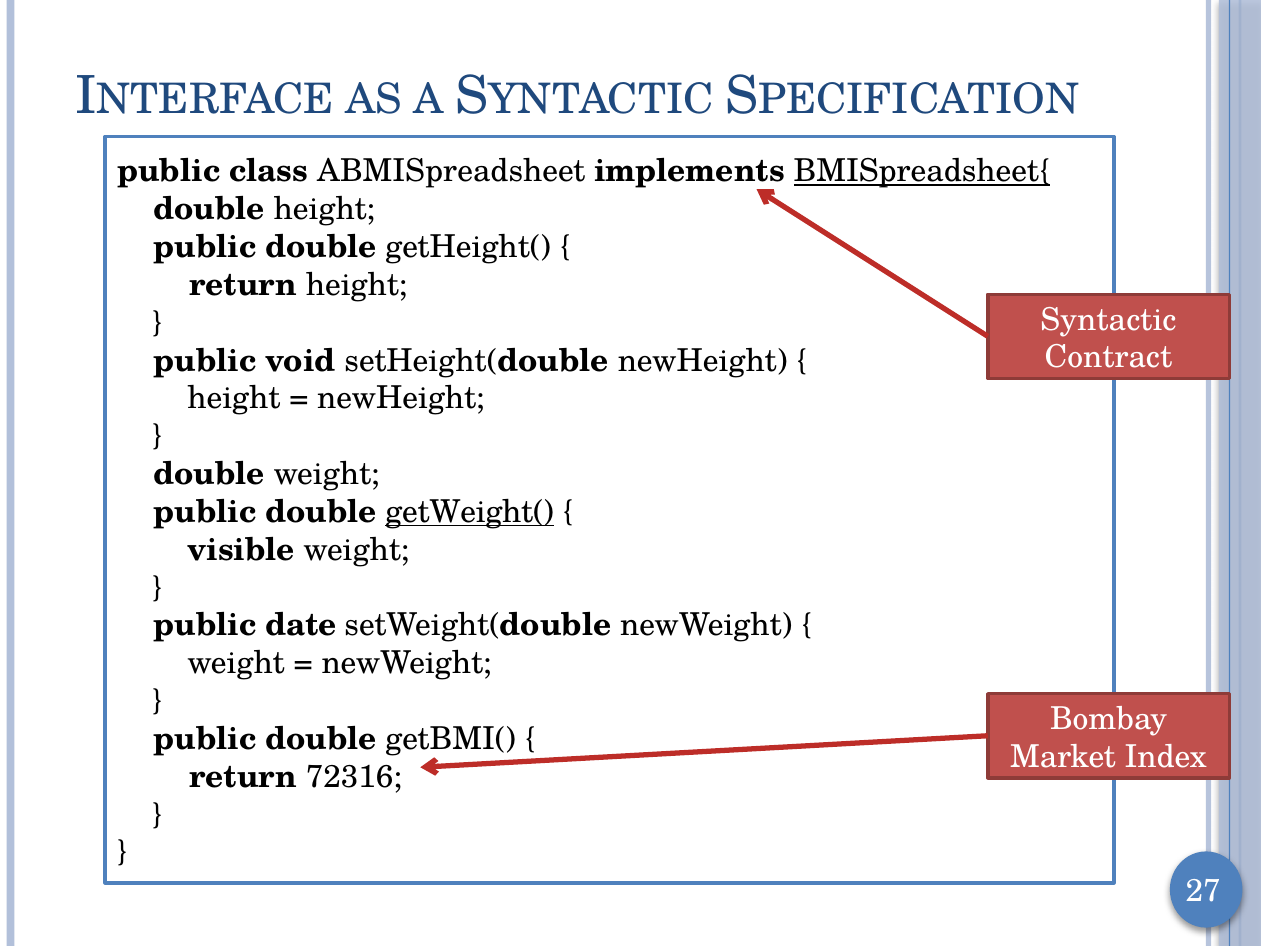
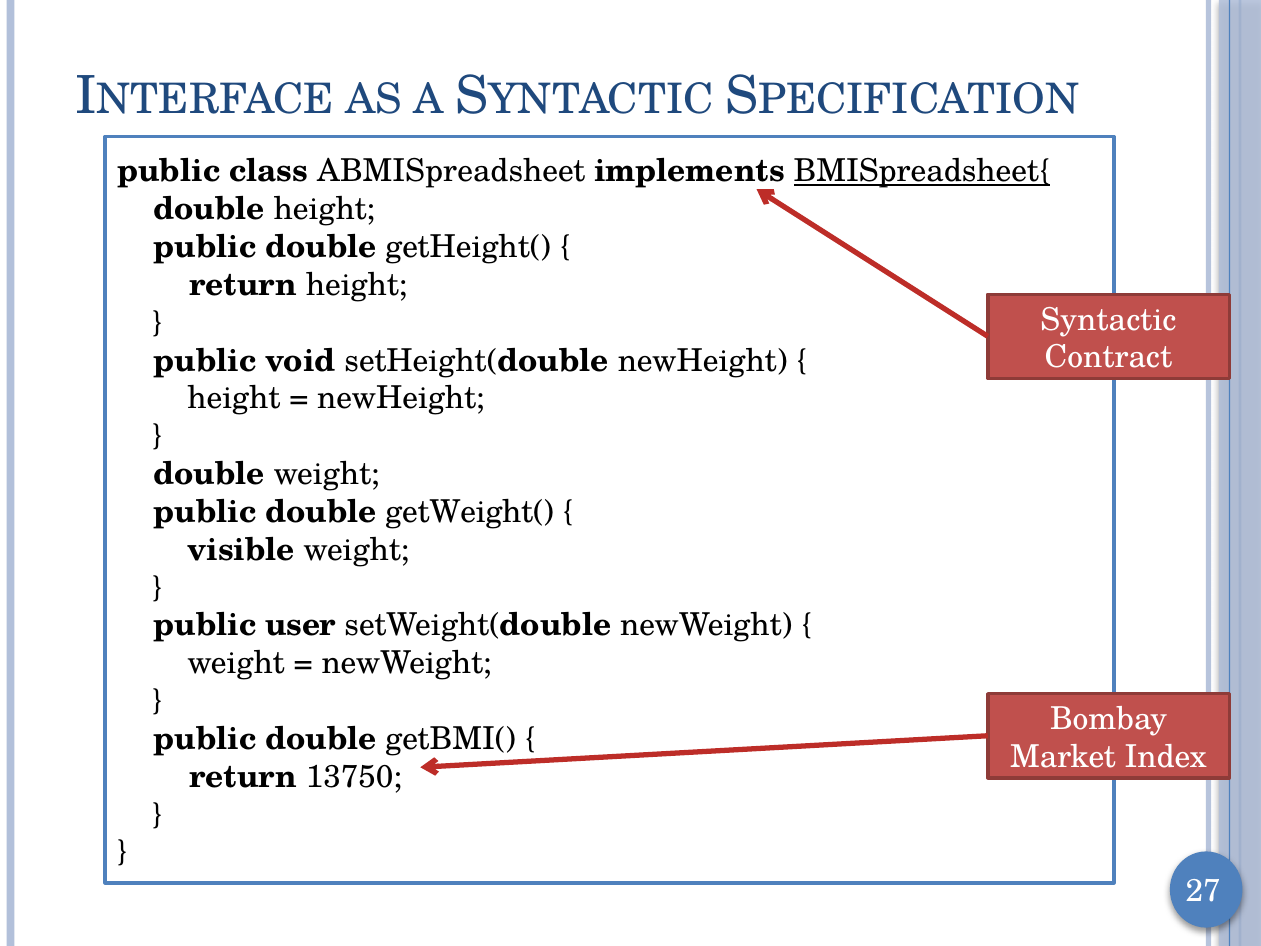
getWeight( underline: present -> none
date: date -> user
72316: 72316 -> 13750
